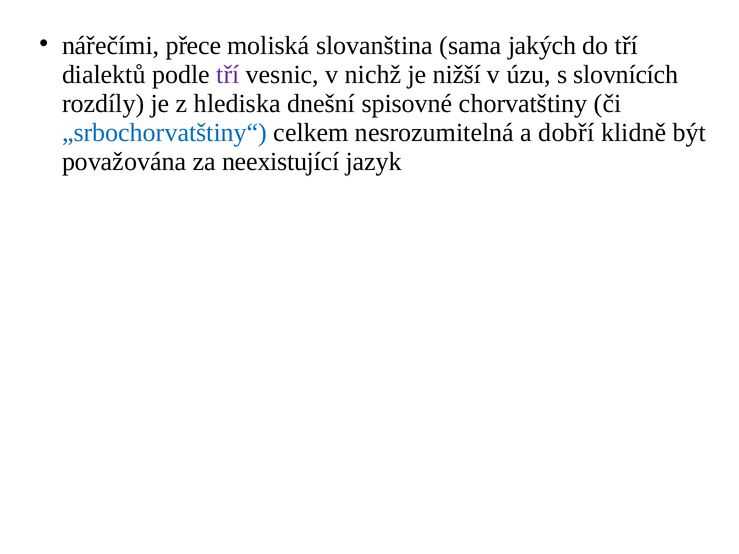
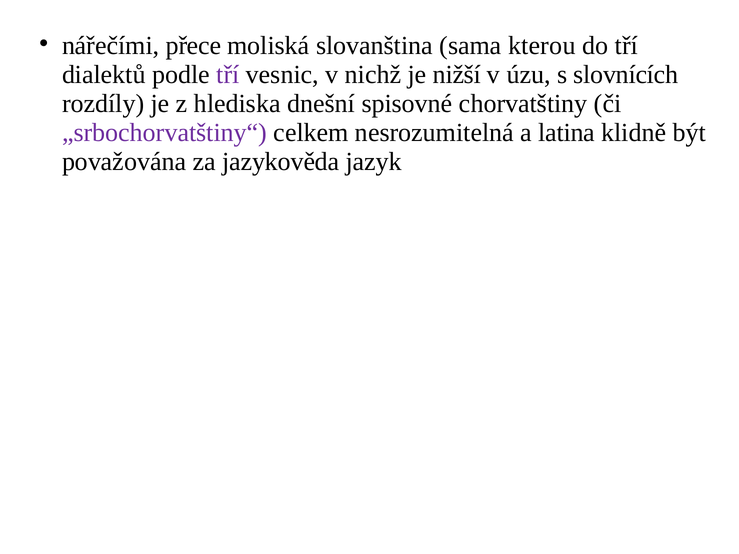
jakých: jakých -> kterou
„srbochorvatštiny“ colour: blue -> purple
dobří: dobří -> latina
neexistující: neexistující -> jazykověda
